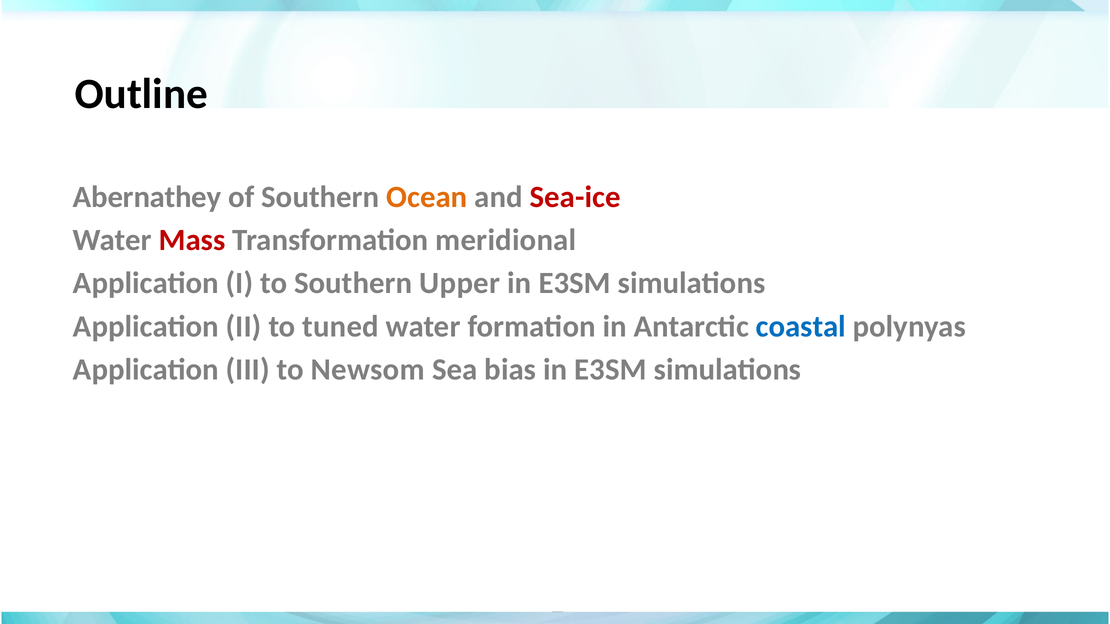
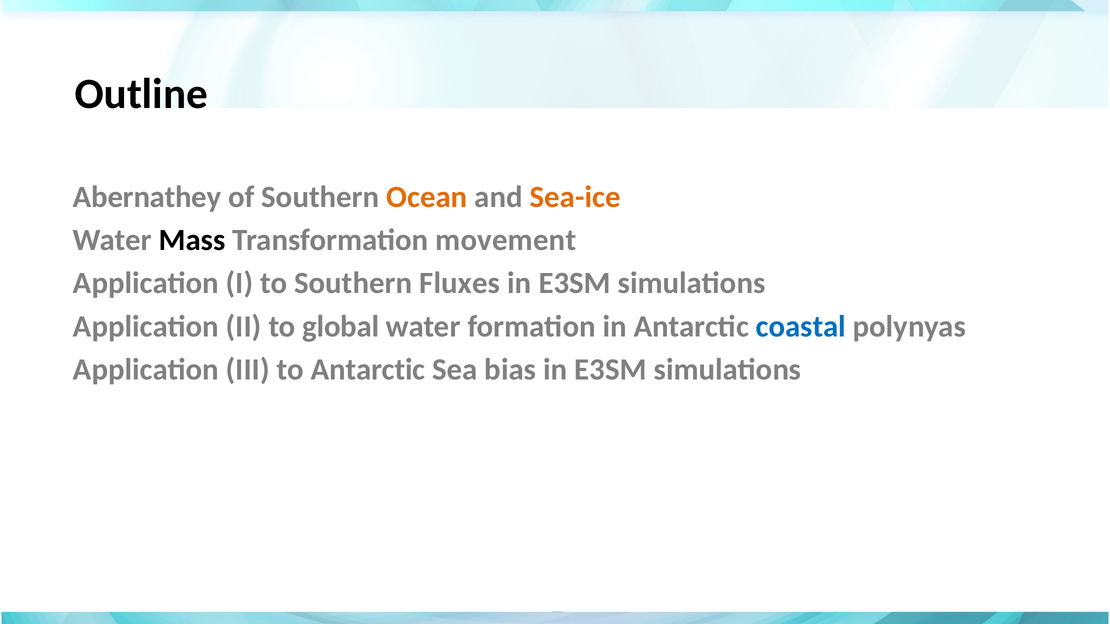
Sea-ice colour: red -> orange
Mass colour: red -> black
meridional: meridional -> movement
Upper: Upper -> Fluxes
tuned: tuned -> global
to Newsom: Newsom -> Antarctic
